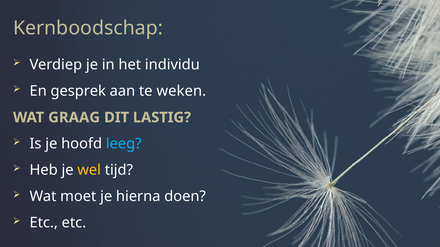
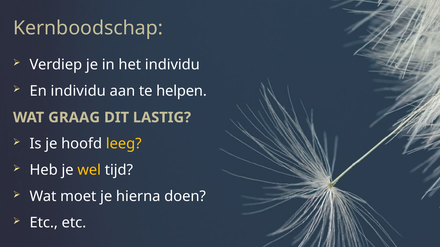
En gesprek: gesprek -> individu
weken: weken -> helpen
leeg colour: light blue -> yellow
